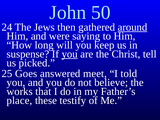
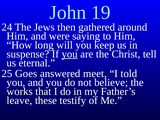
50: 50 -> 19
around underline: present -> none
picked: picked -> eternal
place: place -> leave
